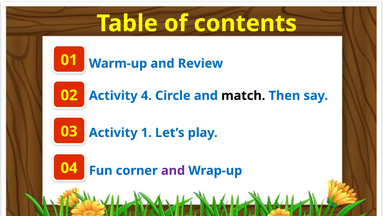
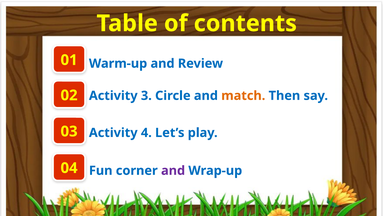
4: 4 -> 3
match colour: black -> orange
1: 1 -> 4
